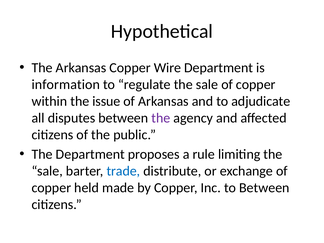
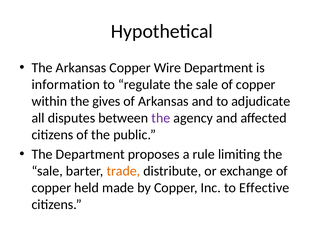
issue: issue -> gives
trade colour: blue -> orange
to Between: Between -> Effective
